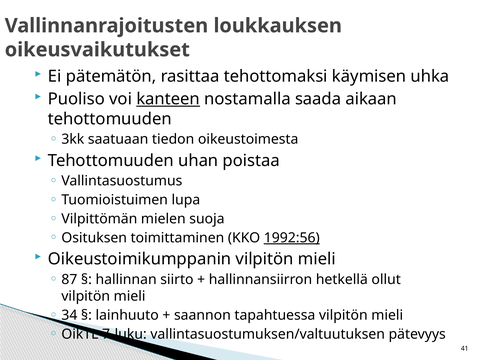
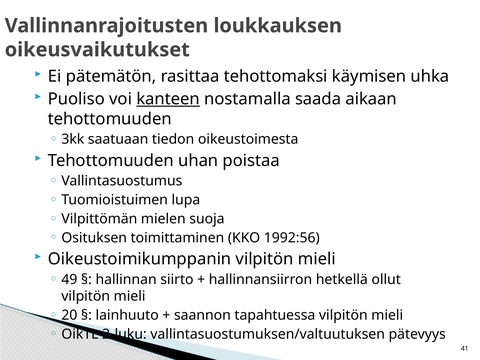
1992:56 underline: present -> none
87: 87 -> 49
34: 34 -> 20
7-luku: 7-luku -> 2-luku
